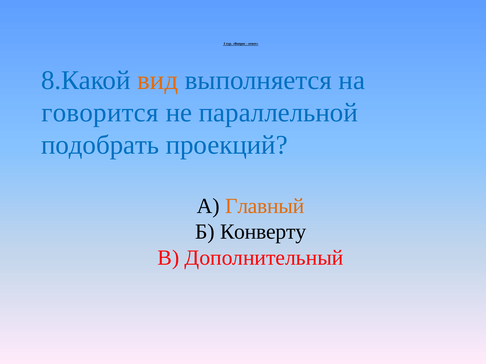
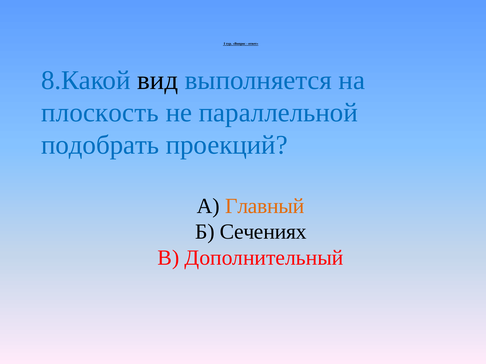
вид colour: orange -> black
говорится: говорится -> плоскость
Конверту: Конверту -> Сечениях
